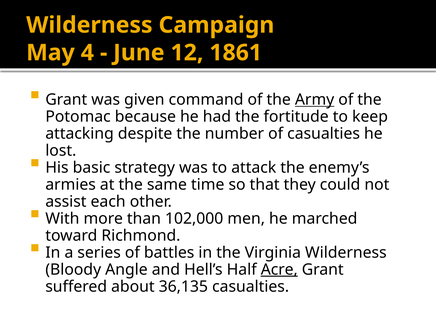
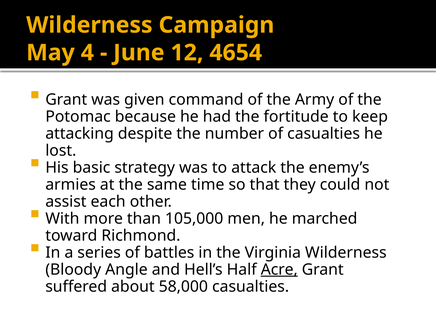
1861: 1861 -> 4654
Army underline: present -> none
102,000: 102,000 -> 105,000
36,135: 36,135 -> 58,000
